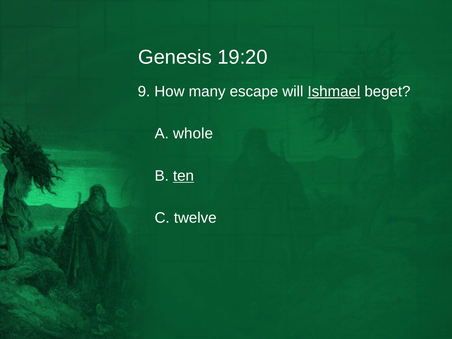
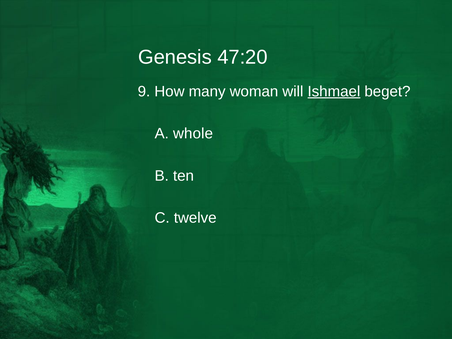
19:20: 19:20 -> 47:20
escape: escape -> woman
ten underline: present -> none
